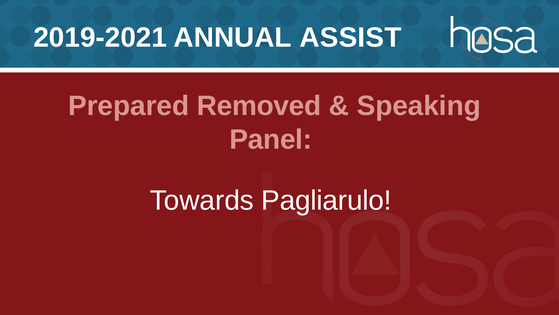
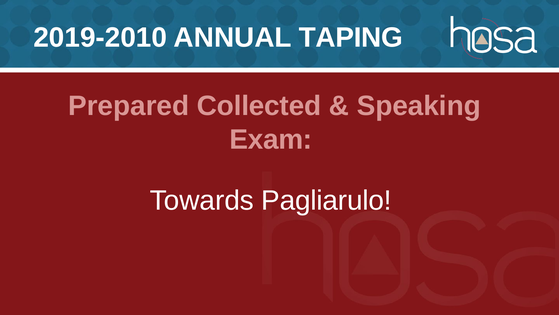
2019-2021: 2019-2021 -> 2019-2010
ASSIST: ASSIST -> TAPING
Removed: Removed -> Collected
Panel: Panel -> Exam
